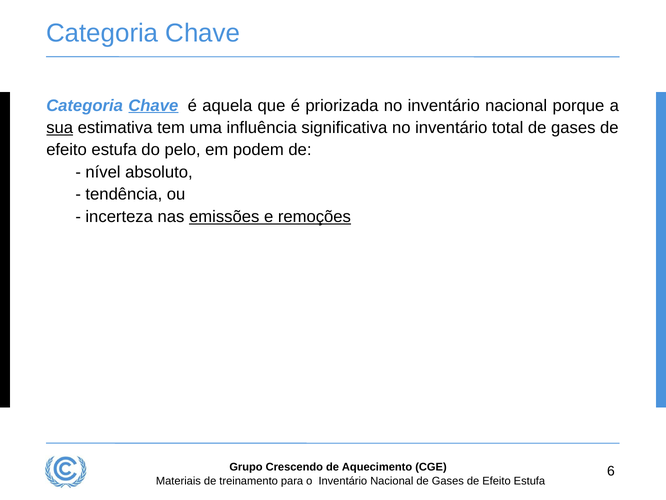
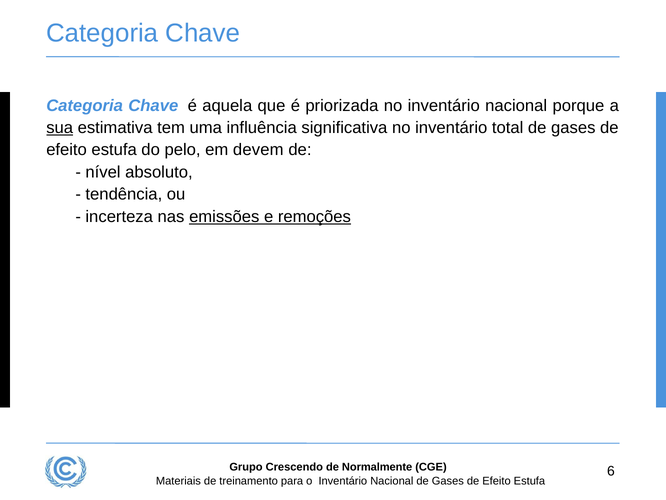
Chave at (153, 105) underline: present -> none
podem: podem -> devem
Aquecimento: Aquecimento -> Normalmente
